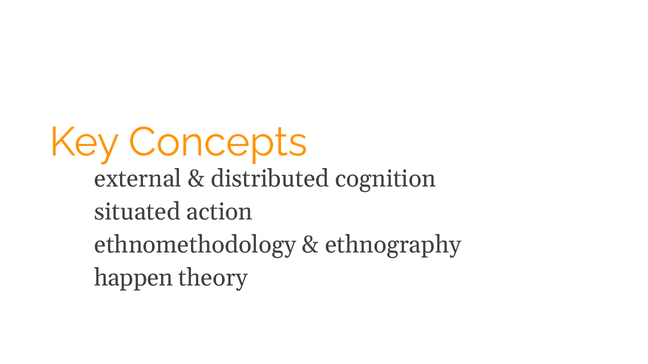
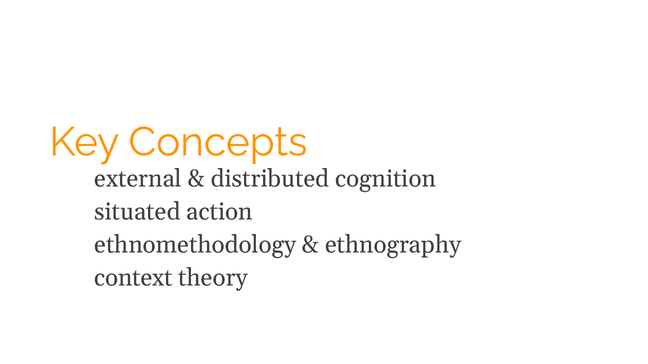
happen: happen -> context
